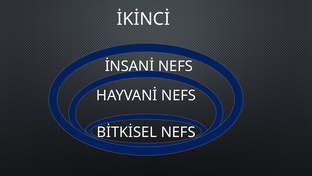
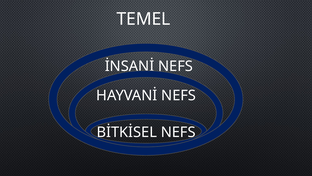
İKİNCİ: İKİNCİ -> TEMEL
